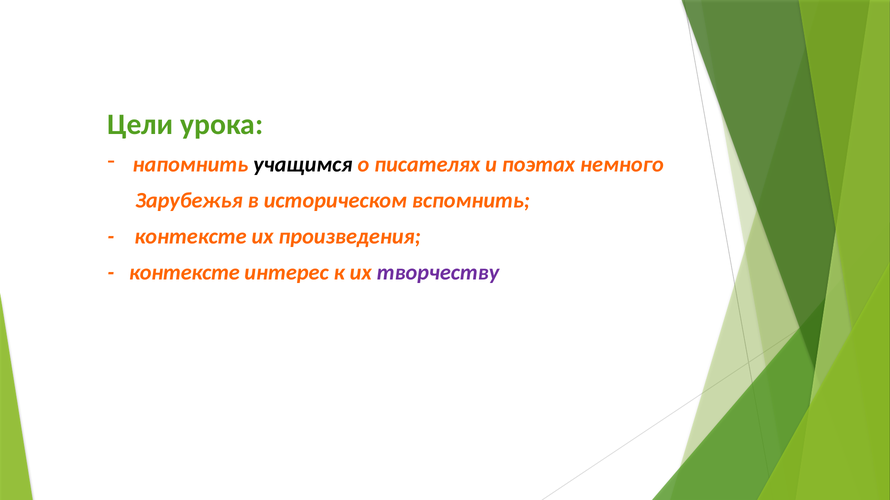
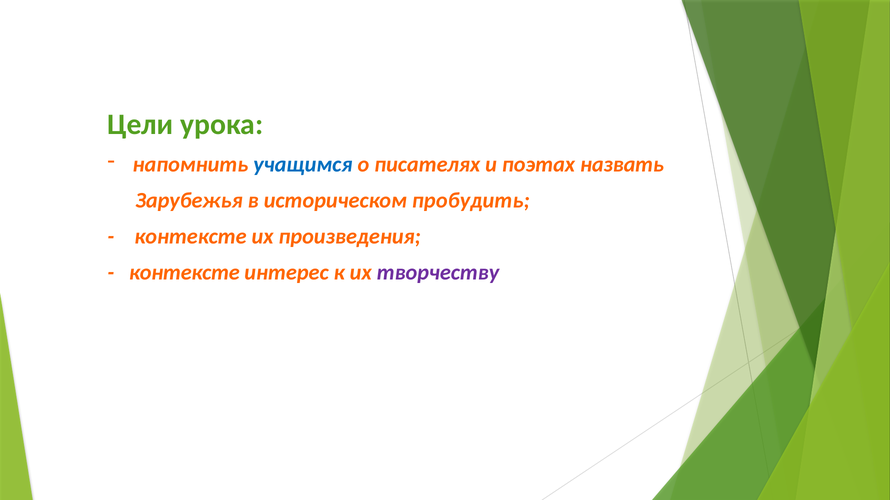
учащимся colour: black -> blue
немного: немного -> назвать
вспомнить: вспомнить -> пробудить
